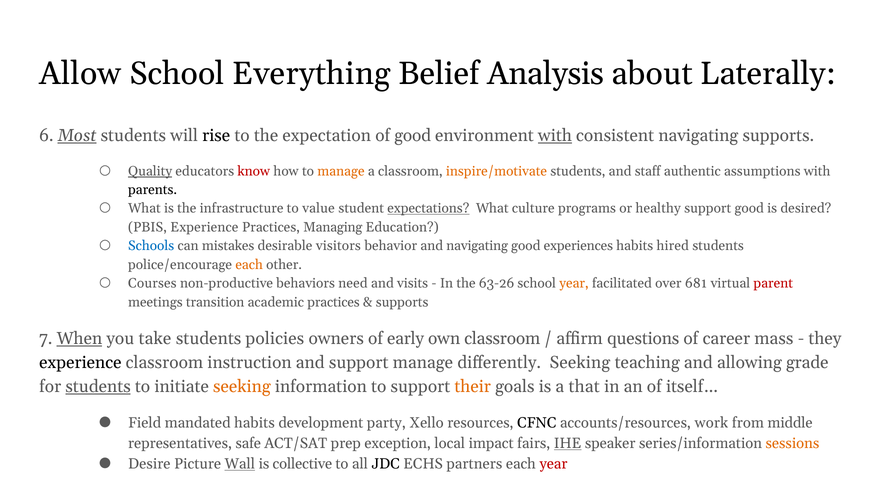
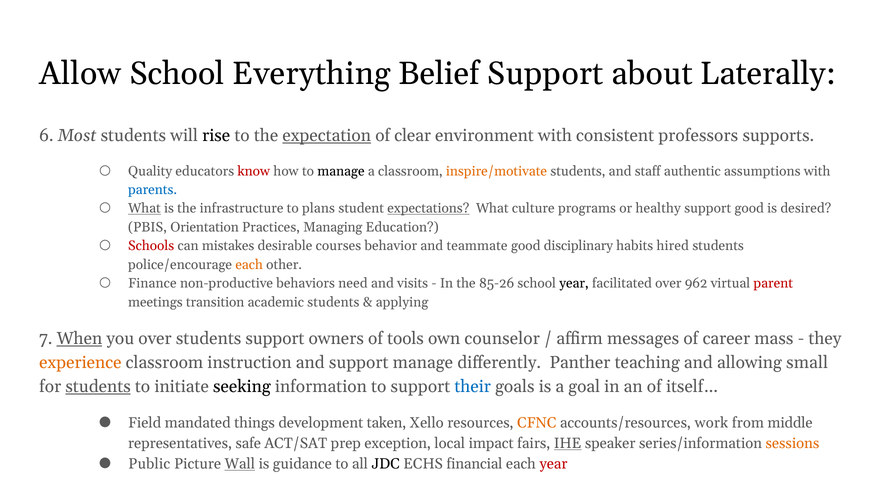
Belief Analysis: Analysis -> Support
Most underline: present -> none
expectation underline: none -> present
of good: good -> clear
with at (555, 136) underline: present -> none
consistent navigating: navigating -> professors
Quality underline: present -> none
manage at (341, 171) colour: orange -> black
parents colour: black -> blue
What at (144, 209) underline: none -> present
value: value -> plans
PBIS Experience: Experience -> Orientation
Schools colour: blue -> red
visitors: visitors -> courses
and navigating: navigating -> teammate
experiences: experiences -> disciplinary
Courses: Courses -> Finance
63-26: 63-26 -> 85-26
year at (574, 283) colour: orange -> black
681: 681 -> 962
academic practices: practices -> students
supports at (402, 302): supports -> applying
you take: take -> over
students policies: policies -> support
early: early -> tools
own classroom: classroom -> counselor
questions: questions -> messages
experience at (80, 363) colour: black -> orange
differently Seeking: Seeking -> Panther
grade: grade -> small
seeking at (242, 387) colour: orange -> black
their colour: orange -> blue
that: that -> goal
mandated habits: habits -> things
party: party -> taken
CFNC colour: black -> orange
Desire: Desire -> Public
collective: collective -> guidance
partners: partners -> financial
